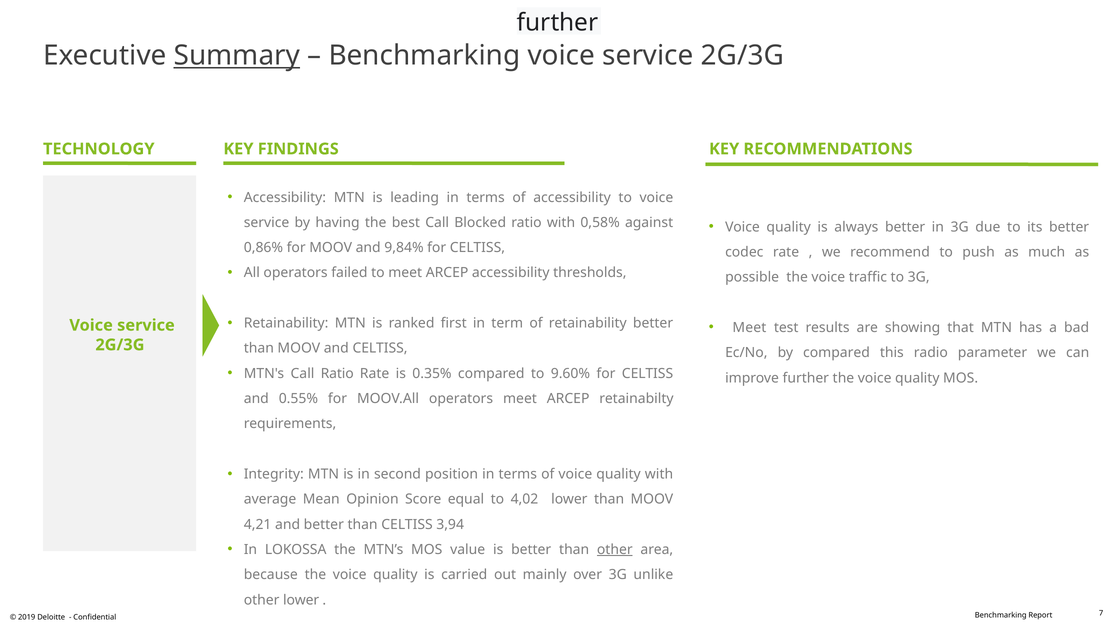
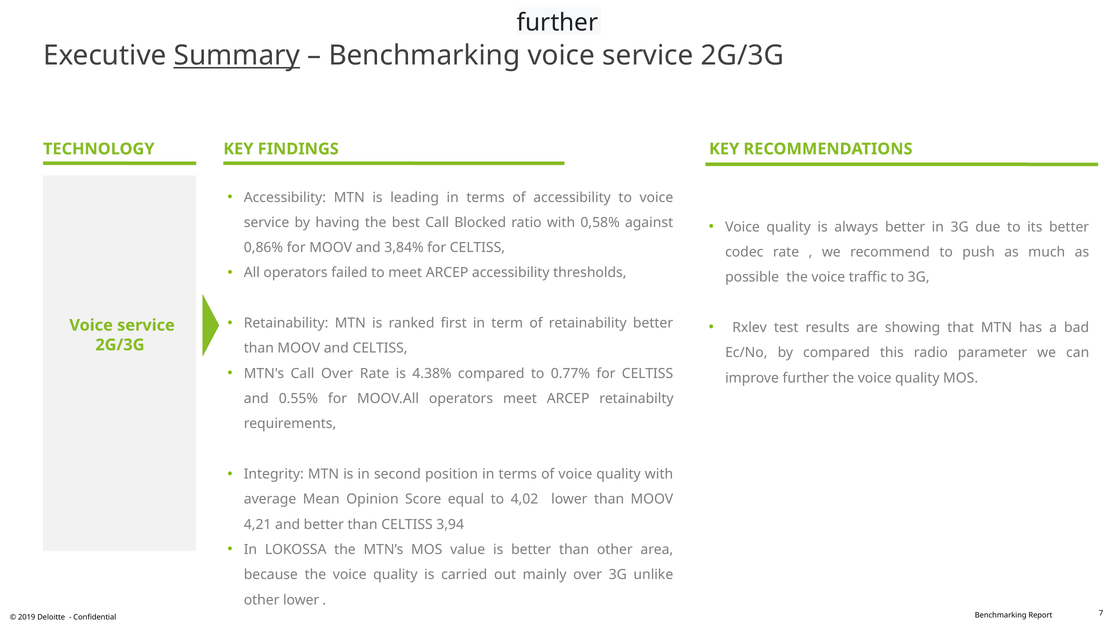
9,84%: 9,84% -> 3,84%
Meet at (749, 328): Meet -> Rxlev
Call Ratio: Ratio -> Over
0.35%: 0.35% -> 4.38%
9.60%: 9.60% -> 0.77%
other at (615, 550) underline: present -> none
